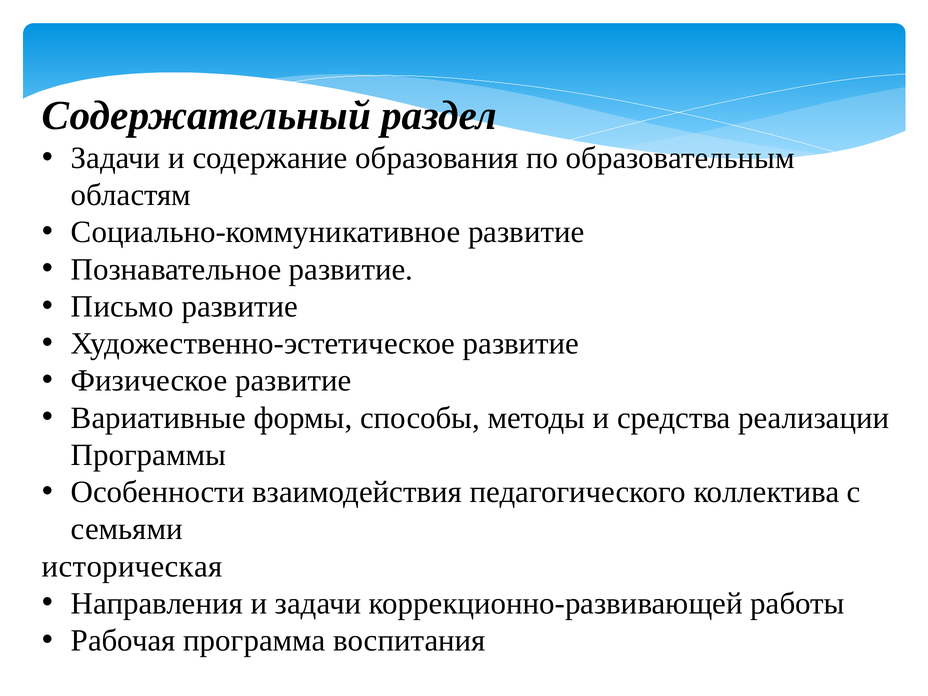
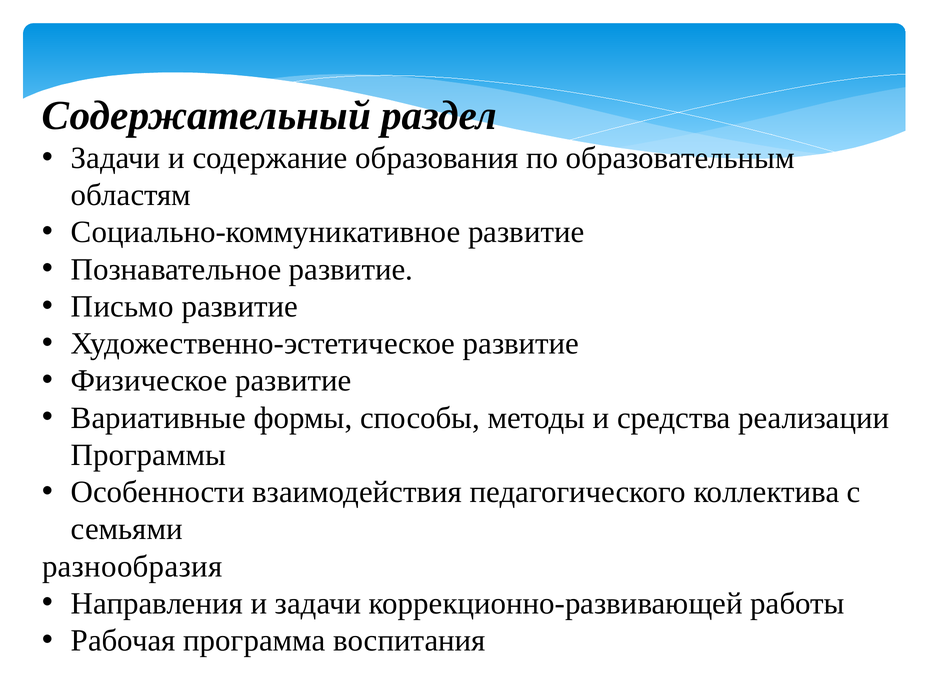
историческая: историческая -> разнообразия
